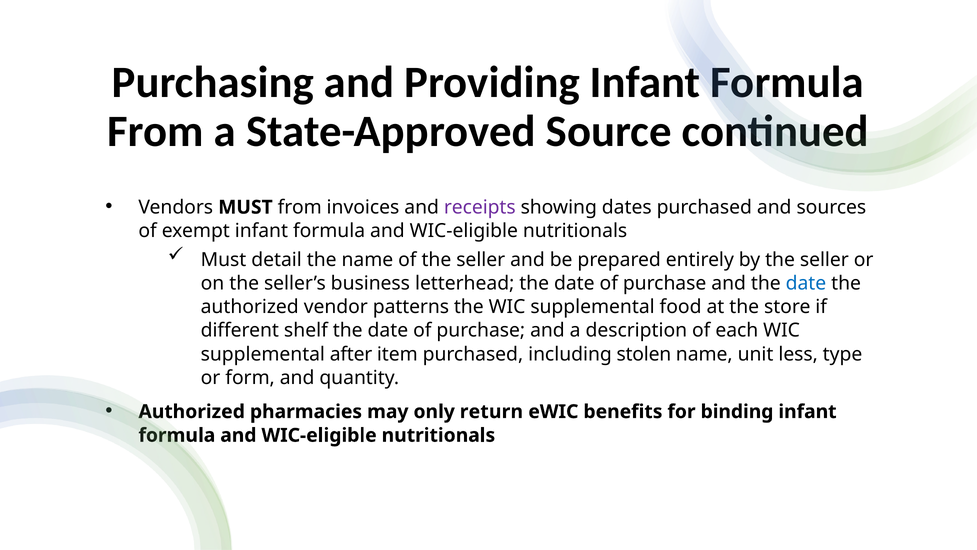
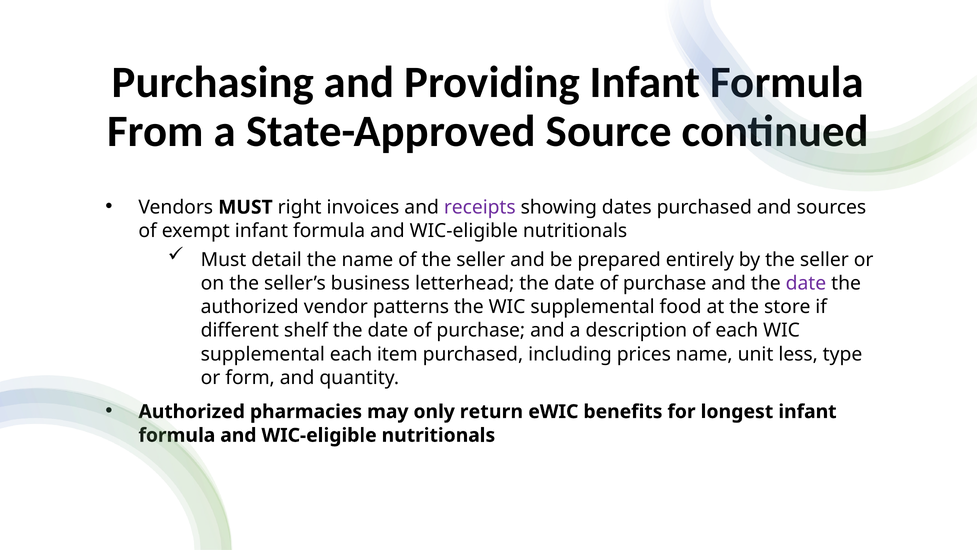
MUST from: from -> right
date at (806, 283) colour: blue -> purple
supplemental after: after -> each
stolen: stolen -> prices
binding: binding -> longest
